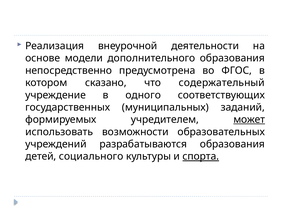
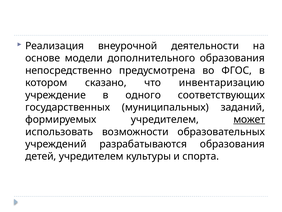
содержательный: содержательный -> инвентаризацию
детей социального: социального -> учредителем
спорта underline: present -> none
